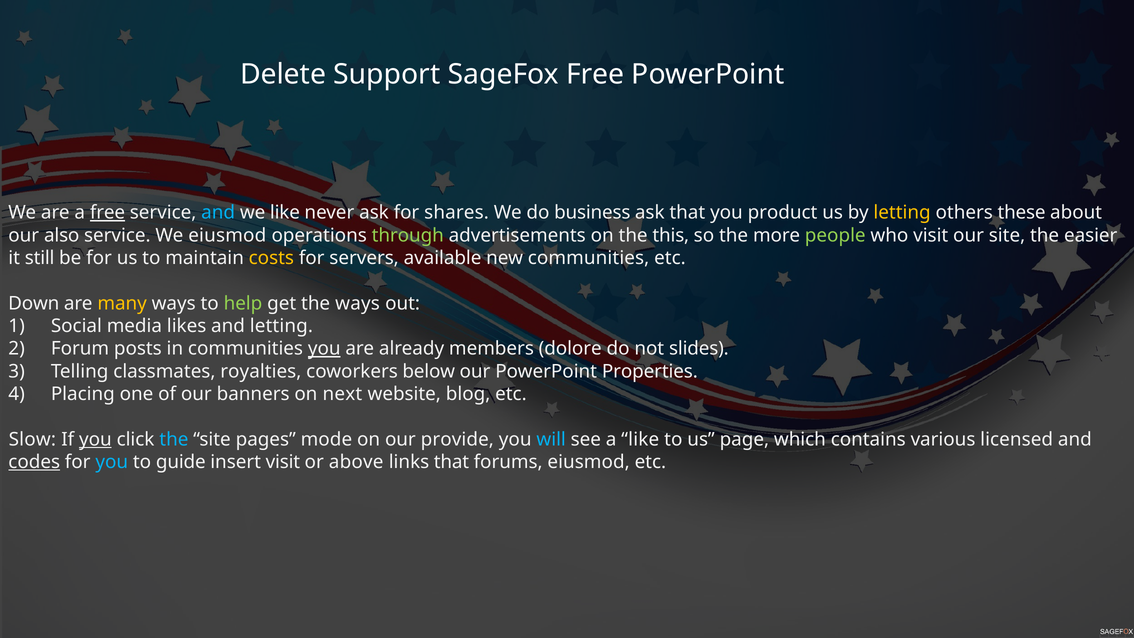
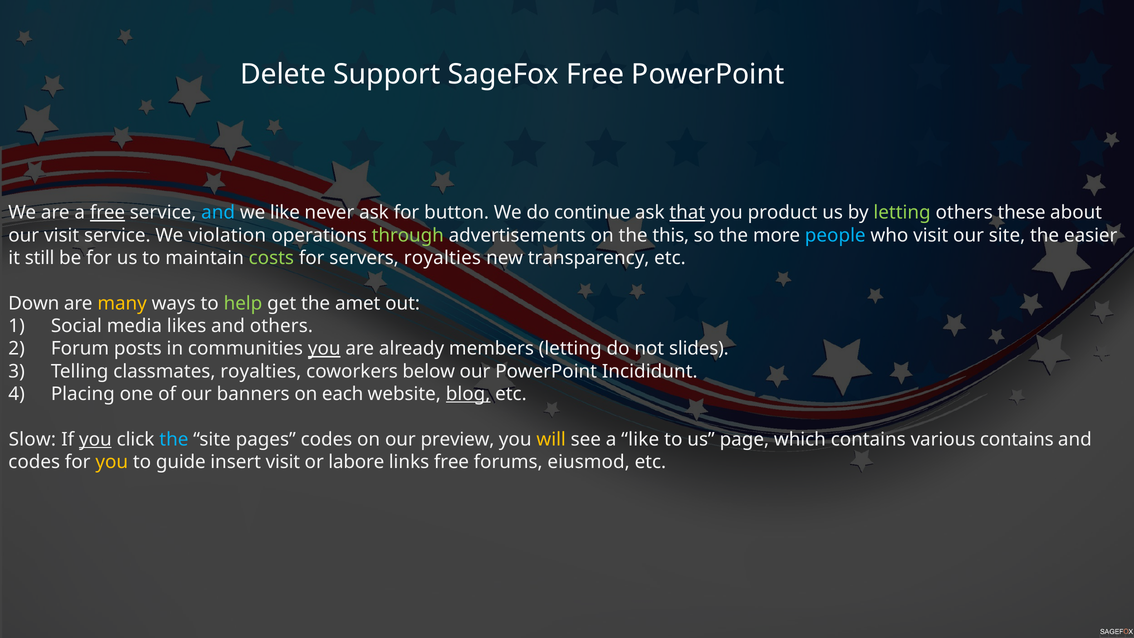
shares: shares -> button
business: business -> continue
that at (687, 213) underline: none -> present
letting at (902, 213) colour: yellow -> light green
our also: also -> visit
We eiusmod: eiusmod -> violation
people colour: light green -> light blue
costs colour: yellow -> light green
servers available: available -> royalties
new communities: communities -> transparency
the ways: ways -> amet
and letting: letting -> others
members dolore: dolore -> letting
Properties: Properties -> Incididunt
next: next -> each
blog underline: none -> present
pages mode: mode -> codes
provide: provide -> preview
will colour: light blue -> yellow
various licensed: licensed -> contains
codes at (34, 462) underline: present -> none
you at (112, 462) colour: light blue -> yellow
above: above -> labore
links that: that -> free
